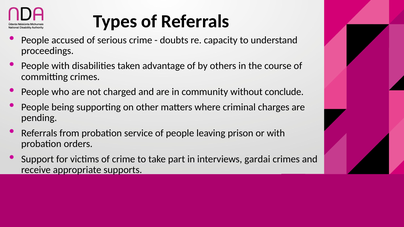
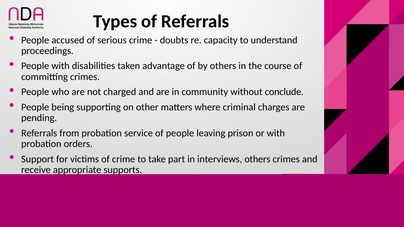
interviews gardai: gardai -> others
